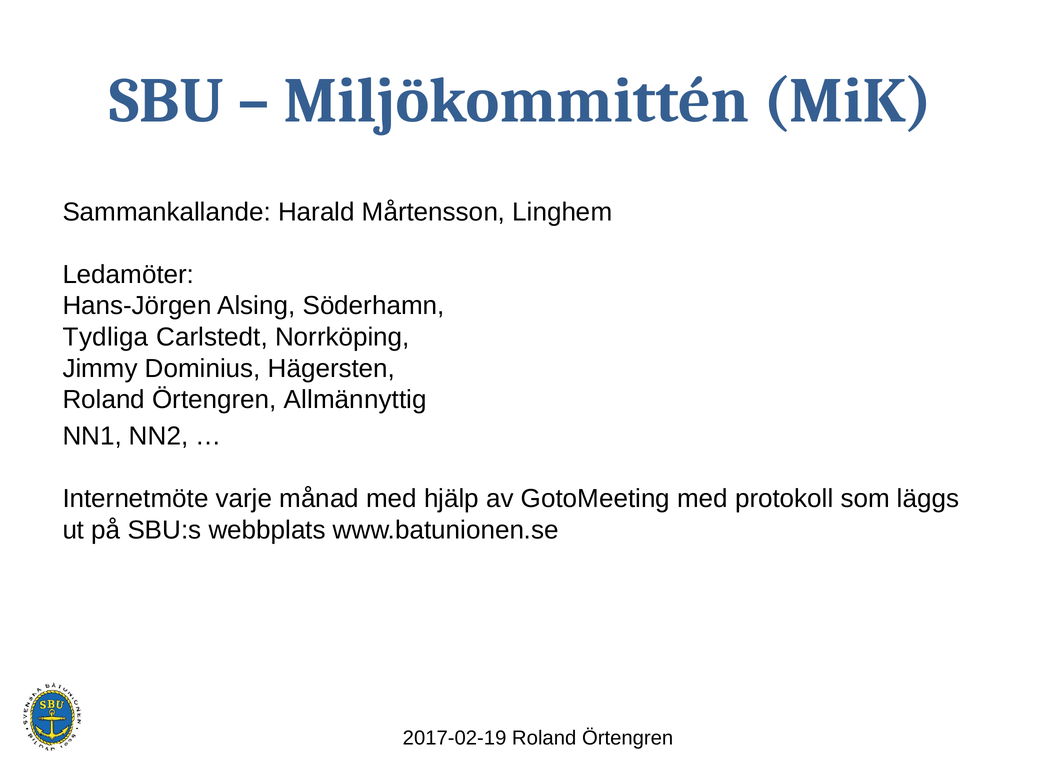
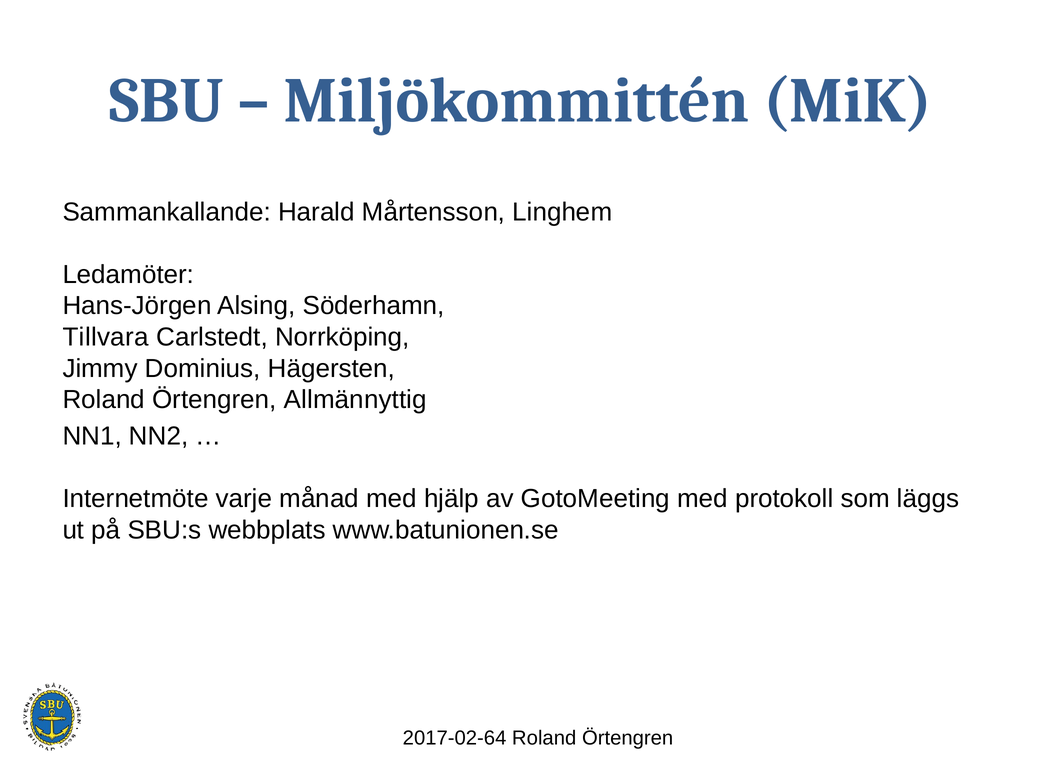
Tydliga: Tydliga -> Tillvara
2017-02-19: 2017-02-19 -> 2017-02-64
